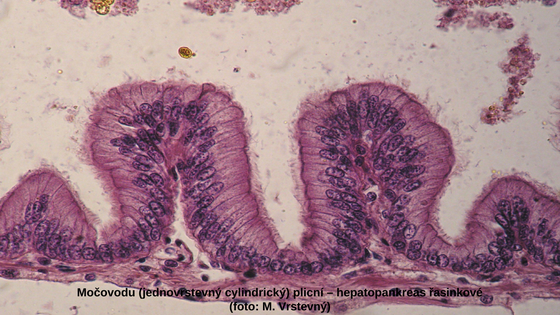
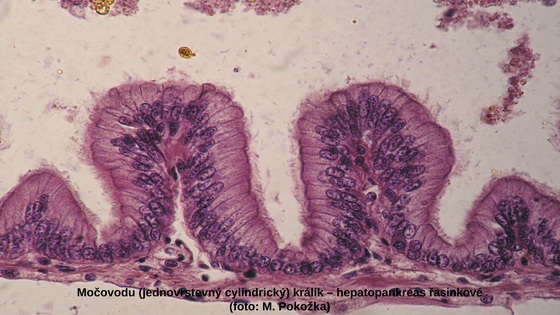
plicní: plicní -> králík
Vrstevný: Vrstevný -> Pokožka
